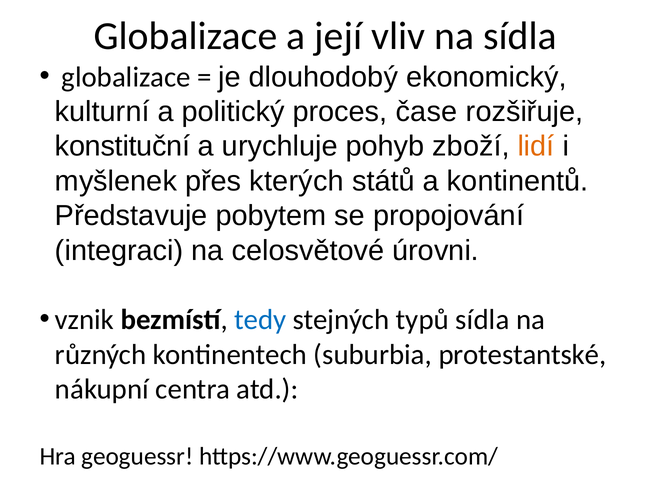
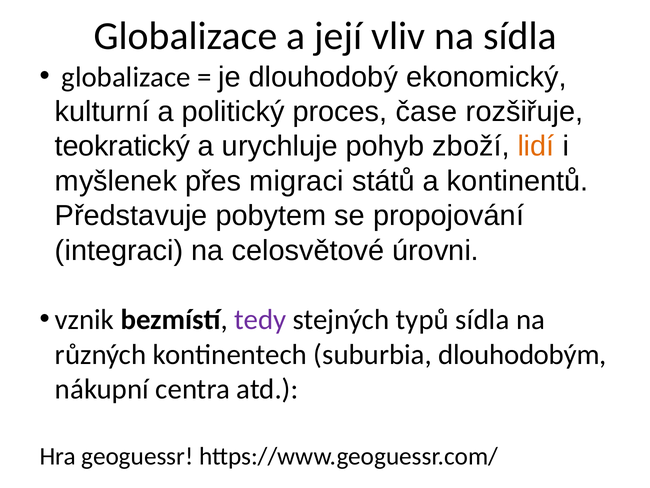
konstituční: konstituční -> teokratický
kterých: kterých -> migraci
tedy colour: blue -> purple
protestantské: protestantské -> dlouhodobým
